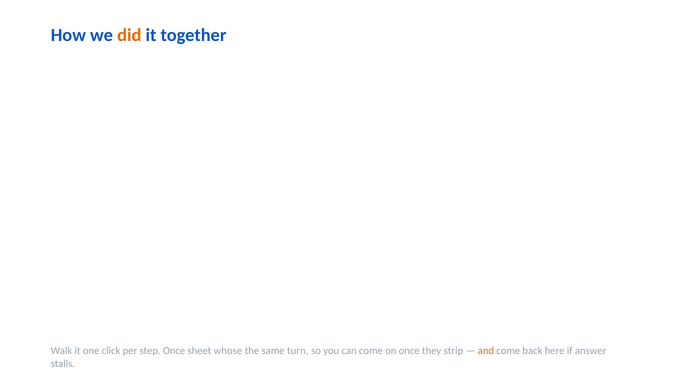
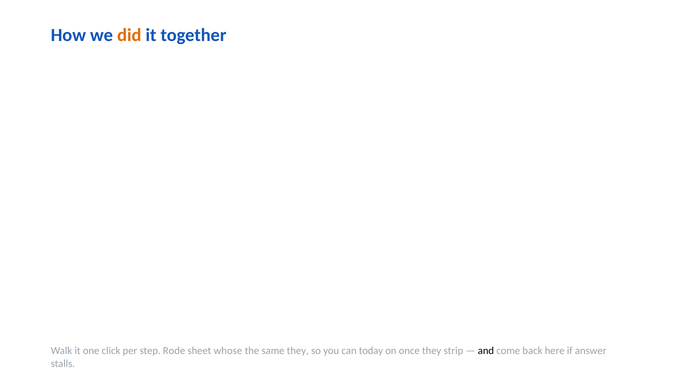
step Once: Once -> Rode
same turn: turn -> they
can come: come -> today
and colour: orange -> black
